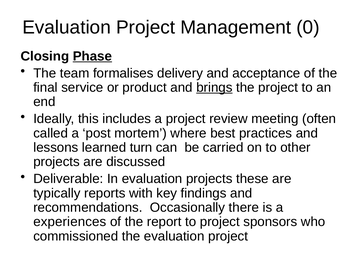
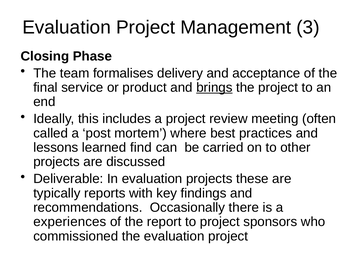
0: 0 -> 3
Phase underline: present -> none
turn: turn -> find
